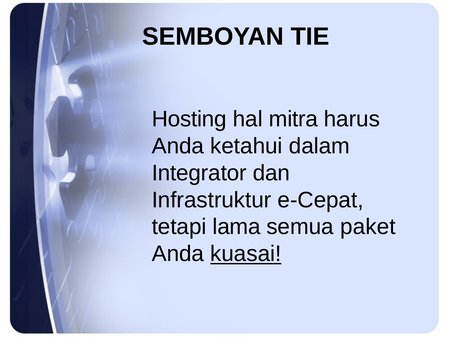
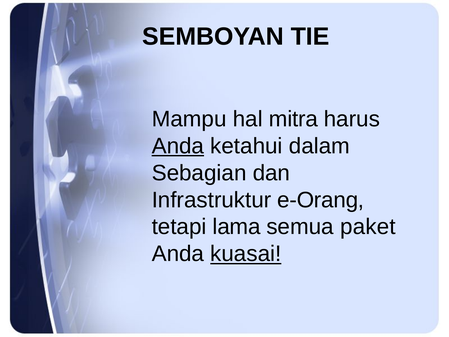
Hosting: Hosting -> Mampu
Anda at (178, 146) underline: none -> present
Integrator: Integrator -> Sebagian
e-Cepat: e-Cepat -> e-Orang
